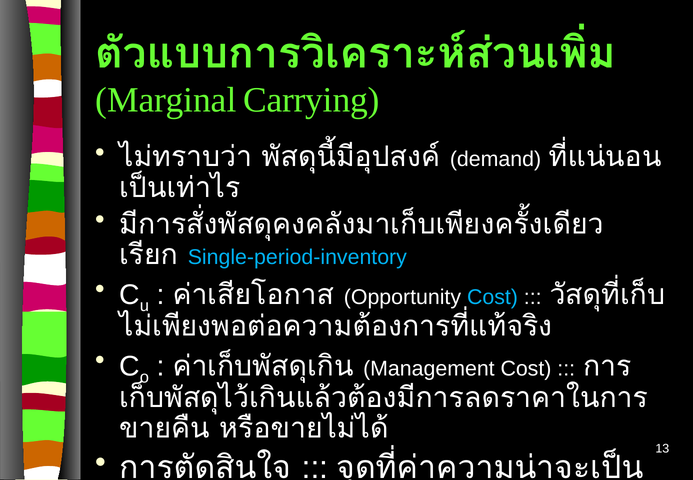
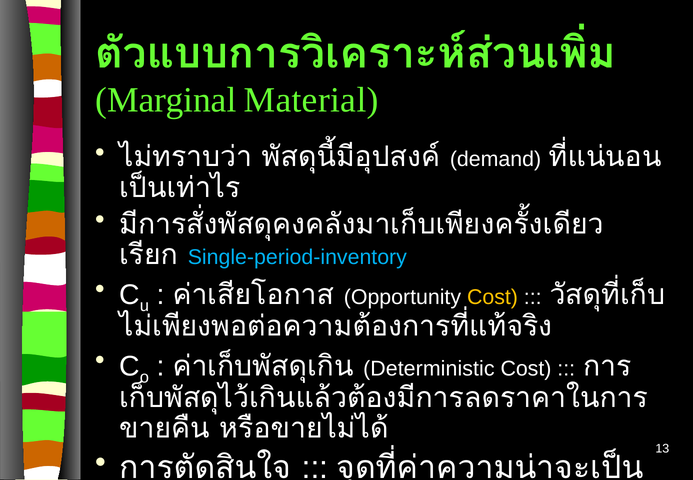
Carrying: Carrying -> Material
Cost at (492, 297) colour: light blue -> yellow
Management: Management -> Deterministic
